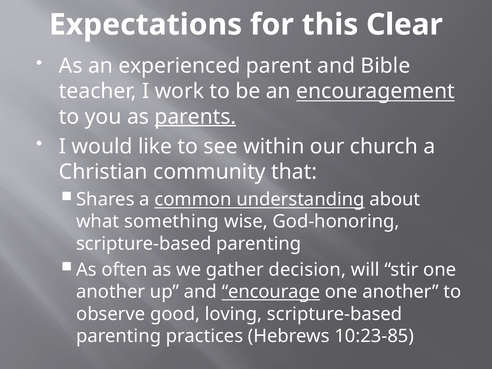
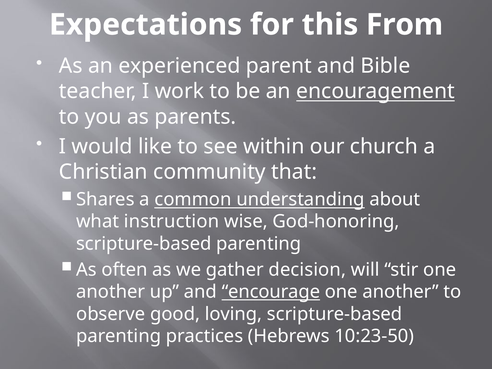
Clear: Clear -> From
parents underline: present -> none
something: something -> instruction
10:23-85: 10:23-85 -> 10:23-50
